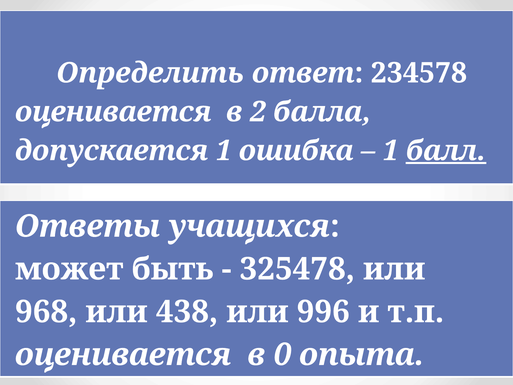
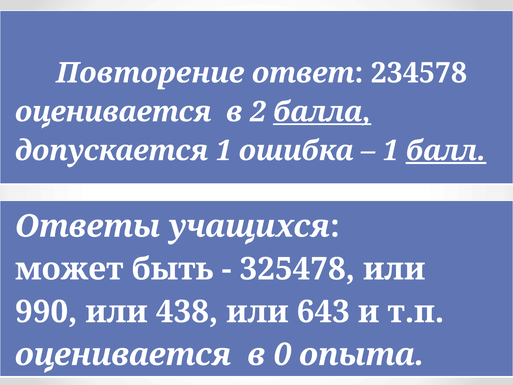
Определить: Определить -> Повторение
балла underline: none -> present
968: 968 -> 990
996: 996 -> 643
